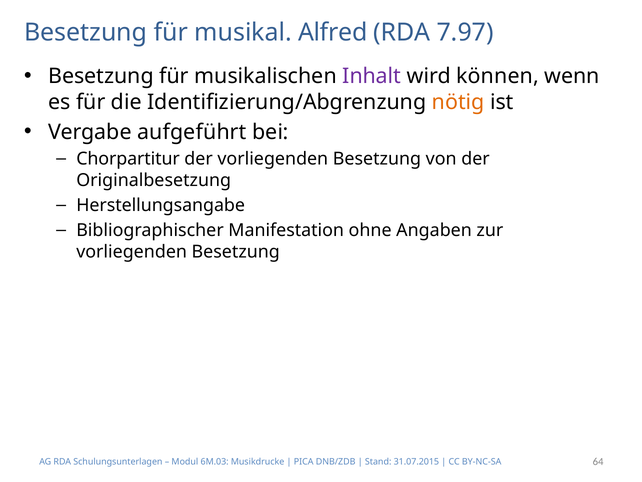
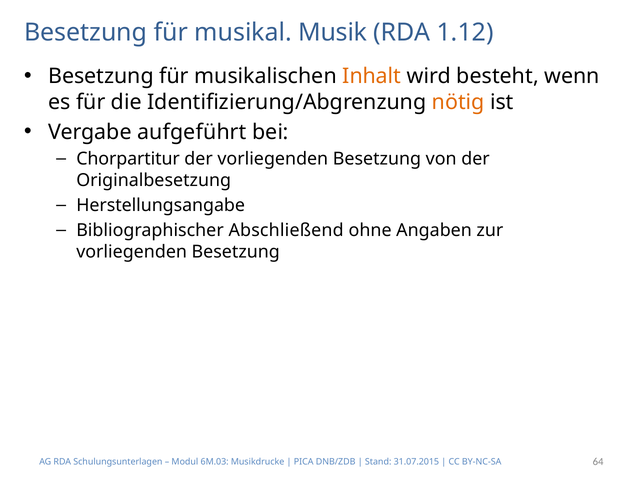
Alfred: Alfred -> Musik
7.97: 7.97 -> 1.12
Inhalt colour: purple -> orange
können: können -> besteht
Manifestation: Manifestation -> Abschließend
